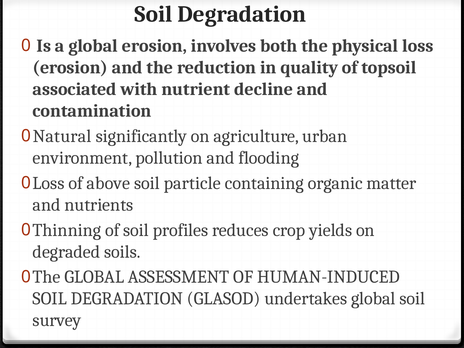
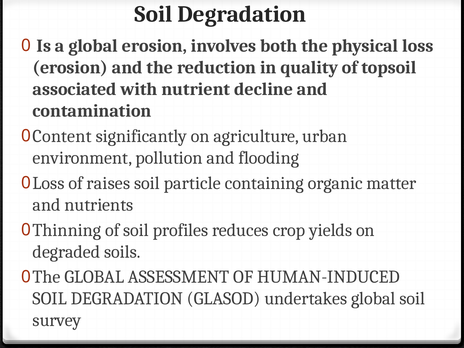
Natural: Natural -> Content
above: above -> raises
